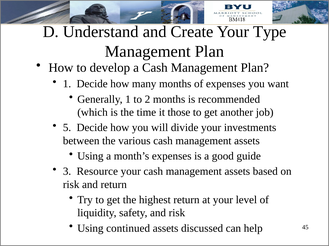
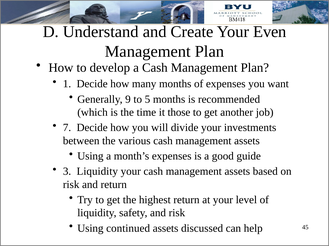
Type: Type -> Even
Generally 1: 1 -> 9
2: 2 -> 5
5: 5 -> 7
3 Resource: Resource -> Liquidity
